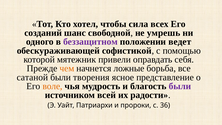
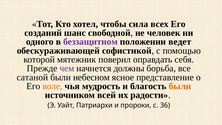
умрешь: умрешь -> человек
привели: привели -> поверил
чем colour: orange -> purple
ложные: ложные -> должны
творения: творения -> небесном
были at (180, 86) colour: purple -> orange
